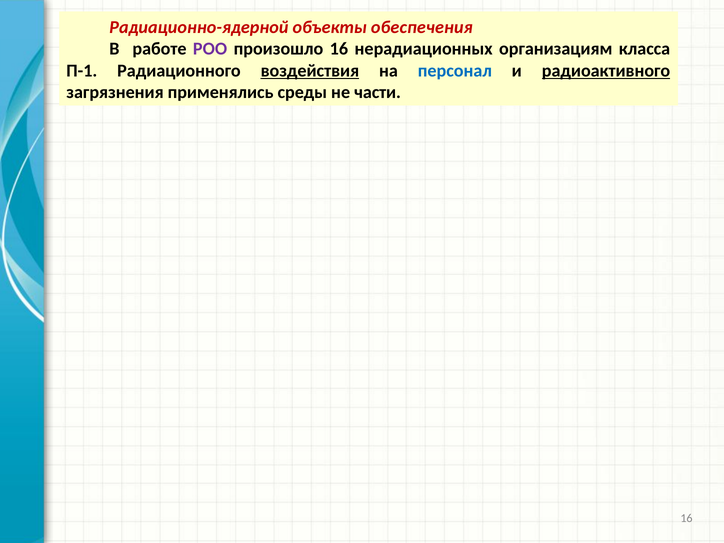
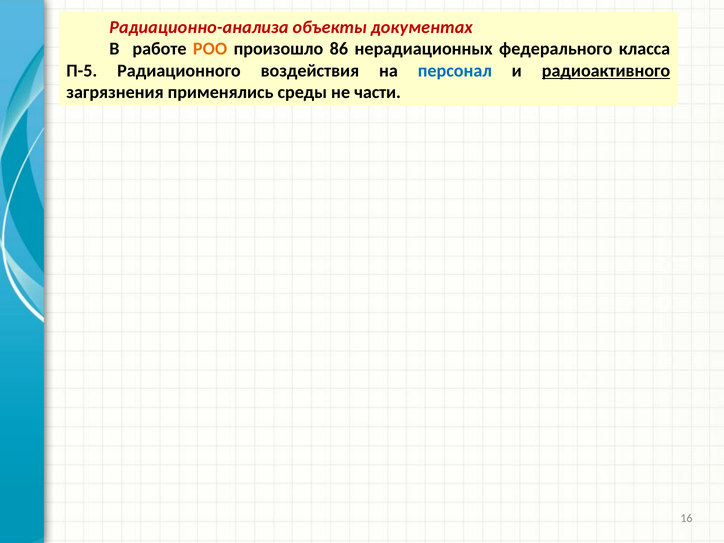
Радиационно-ядерной: Радиационно-ядерной -> Радиационно-анализа
обеспечения: обеспечения -> документах
РОО colour: purple -> orange
произошло 16: 16 -> 86
организациям: организациям -> федерального
П-1: П-1 -> П-5
воздействия underline: present -> none
